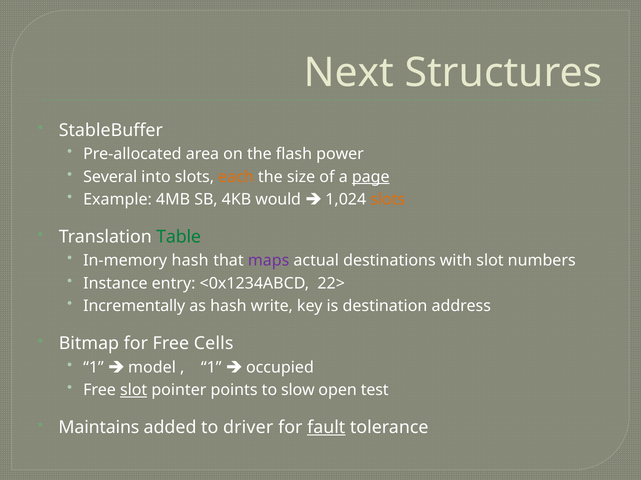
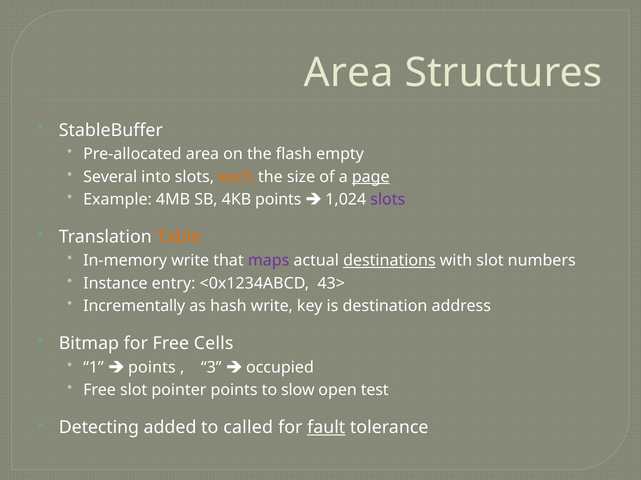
Next at (349, 73): Next -> Area
power: power -> empty
4KB would: would -> points
slots at (388, 200) colour: orange -> purple
Table colour: green -> orange
In-memory hash: hash -> write
destinations underline: none -> present
22>: 22> -> 43>
model at (152, 368): model -> points
1 at (211, 368): 1 -> 3
slot at (134, 391) underline: present -> none
Maintains: Maintains -> Detecting
driver: driver -> called
